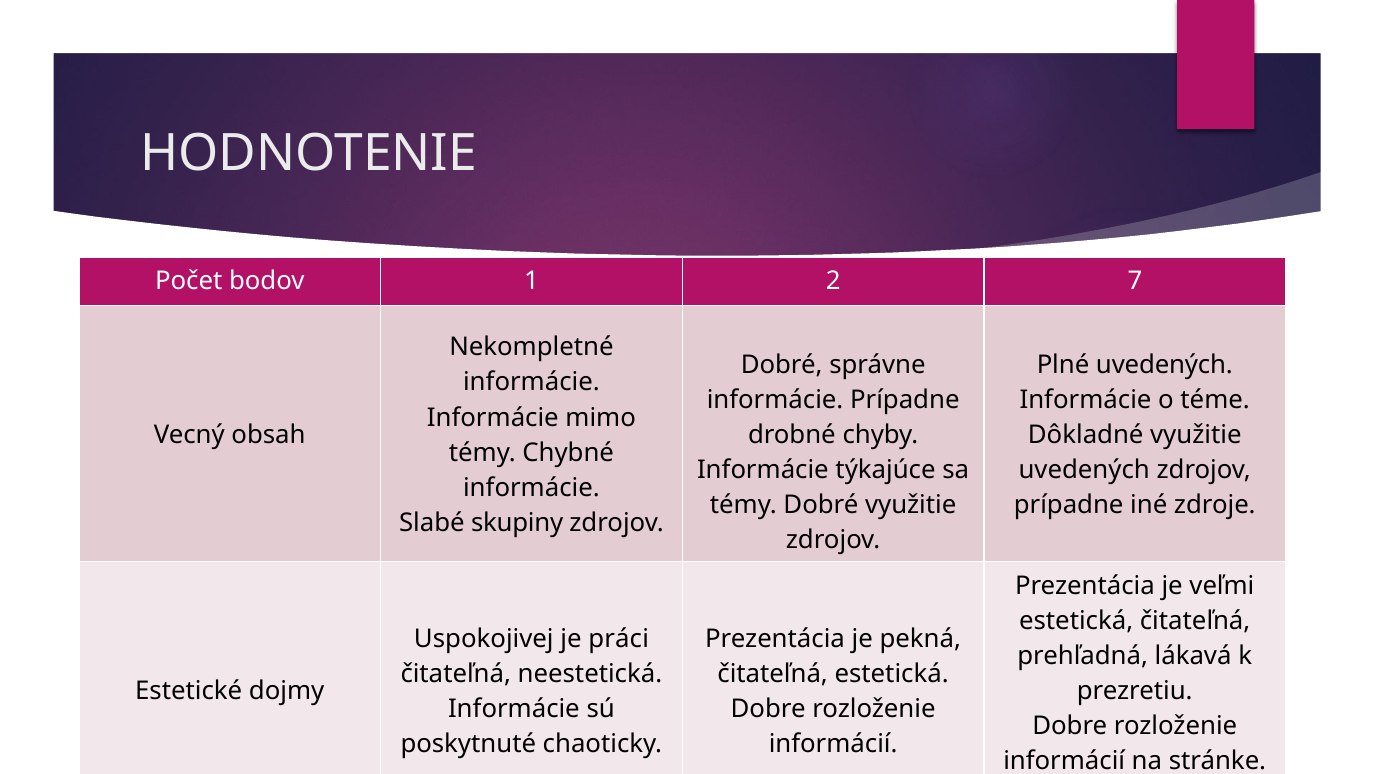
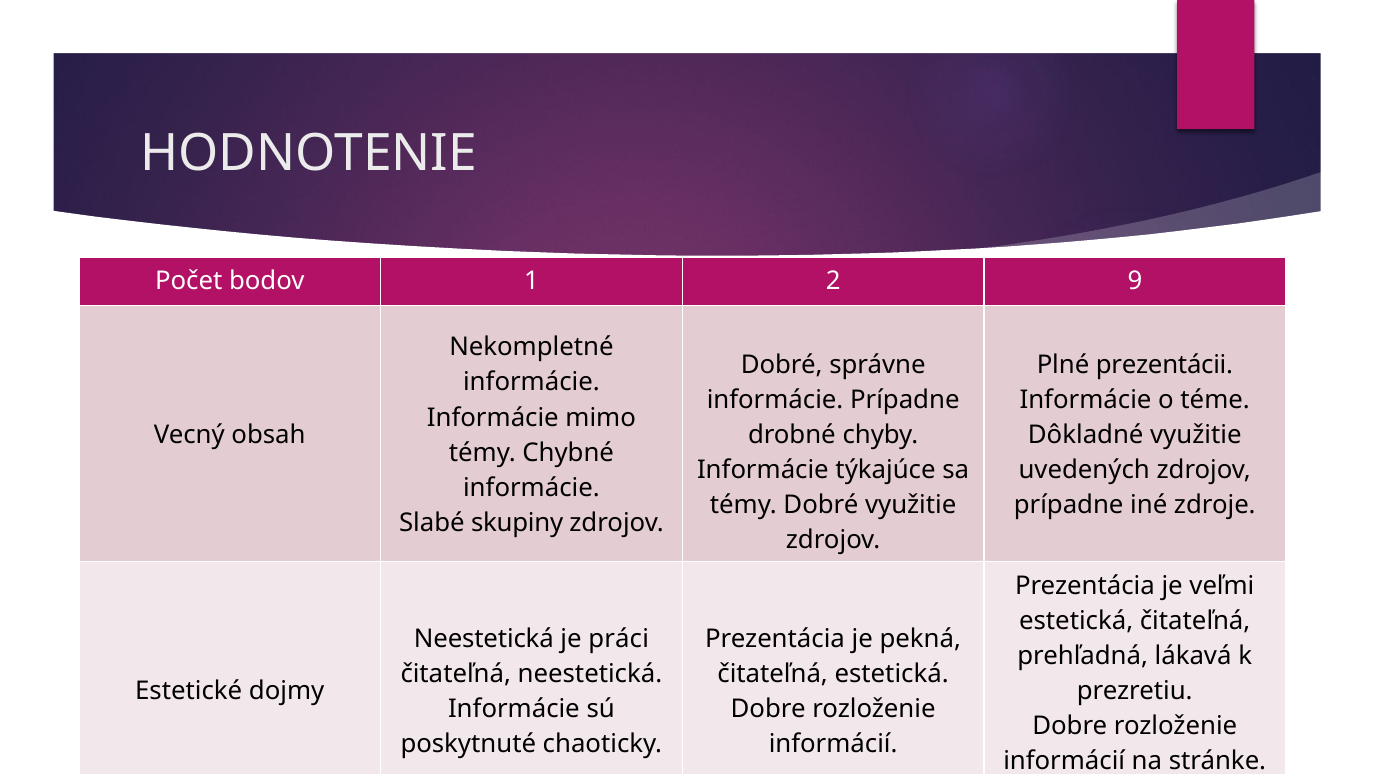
7: 7 -> 9
Plné uvedených: uvedených -> prezentácii
Uspokojivej at (484, 638): Uspokojivej -> Neestetická
